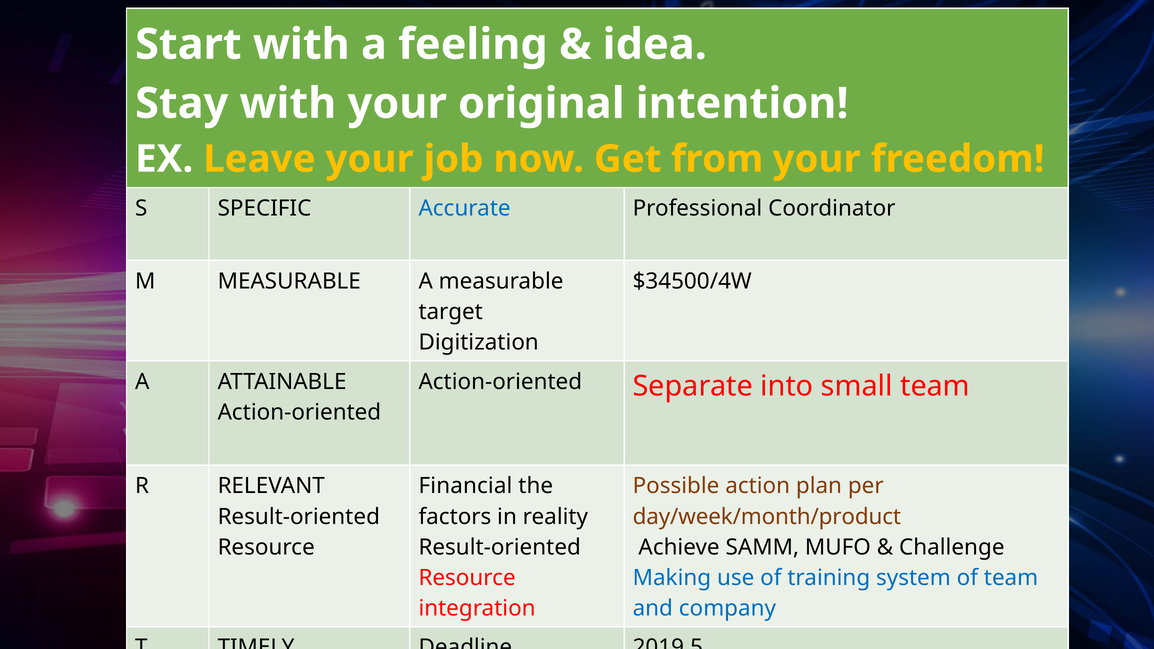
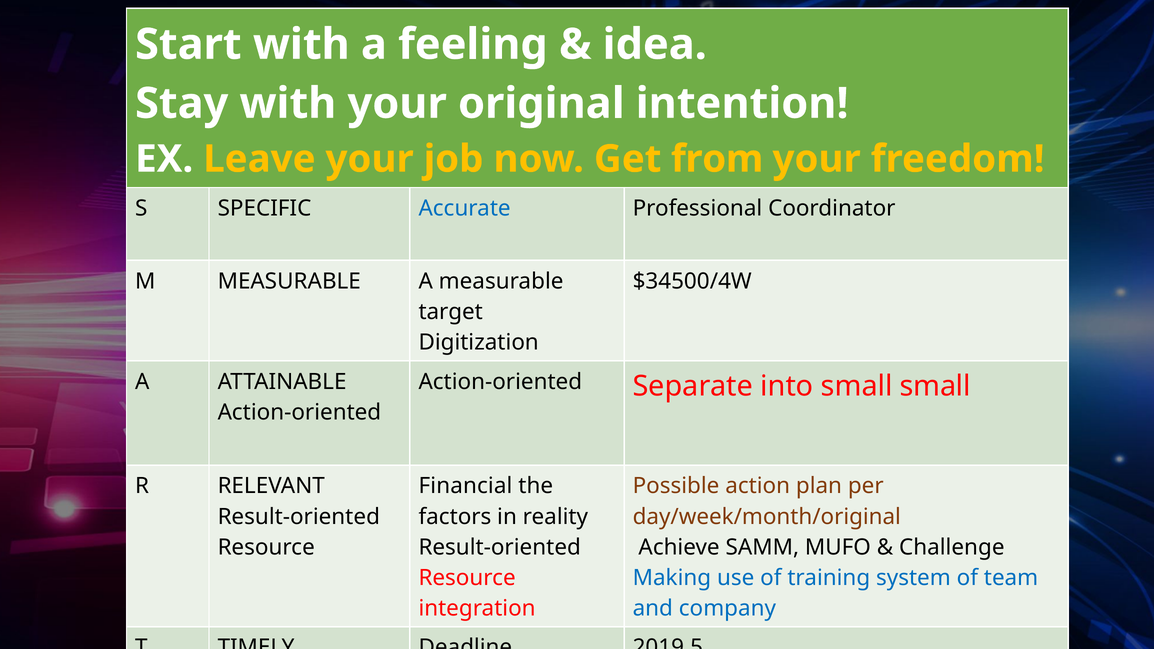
small team: team -> small
day/week/month/product: day/week/month/product -> day/week/month/original
